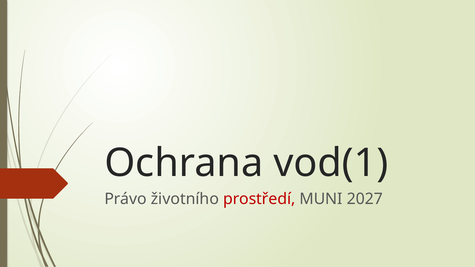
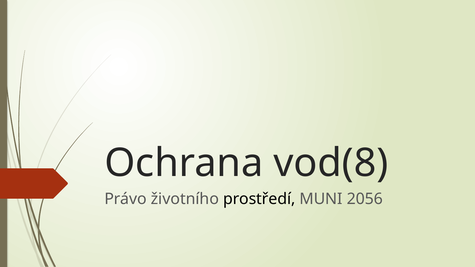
vod(1: vod(1 -> vod(8
prostředí colour: red -> black
2027: 2027 -> 2056
